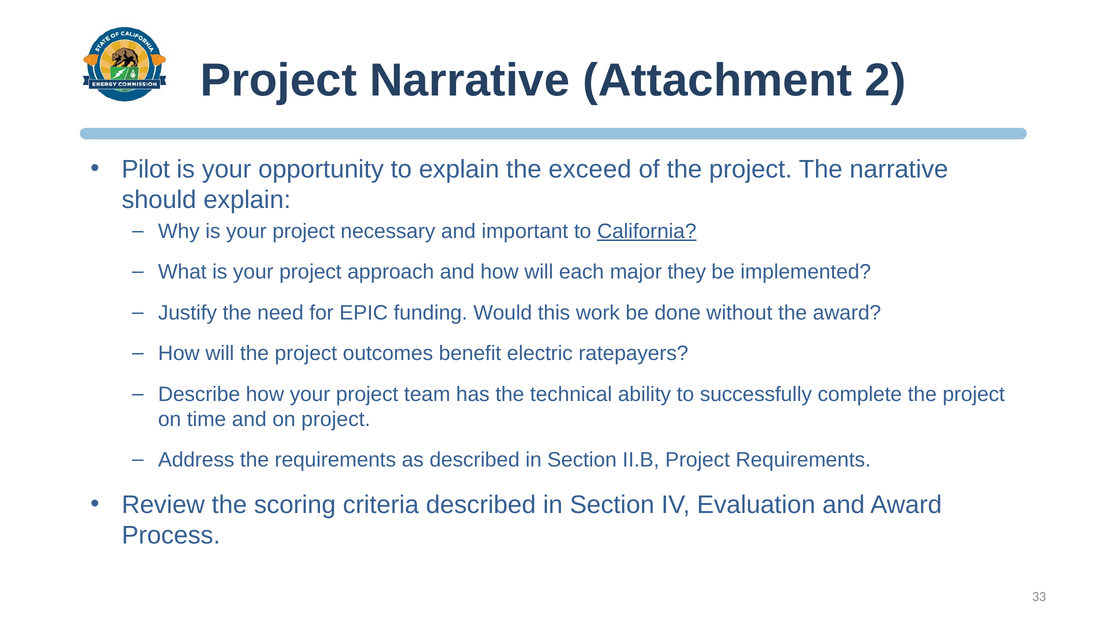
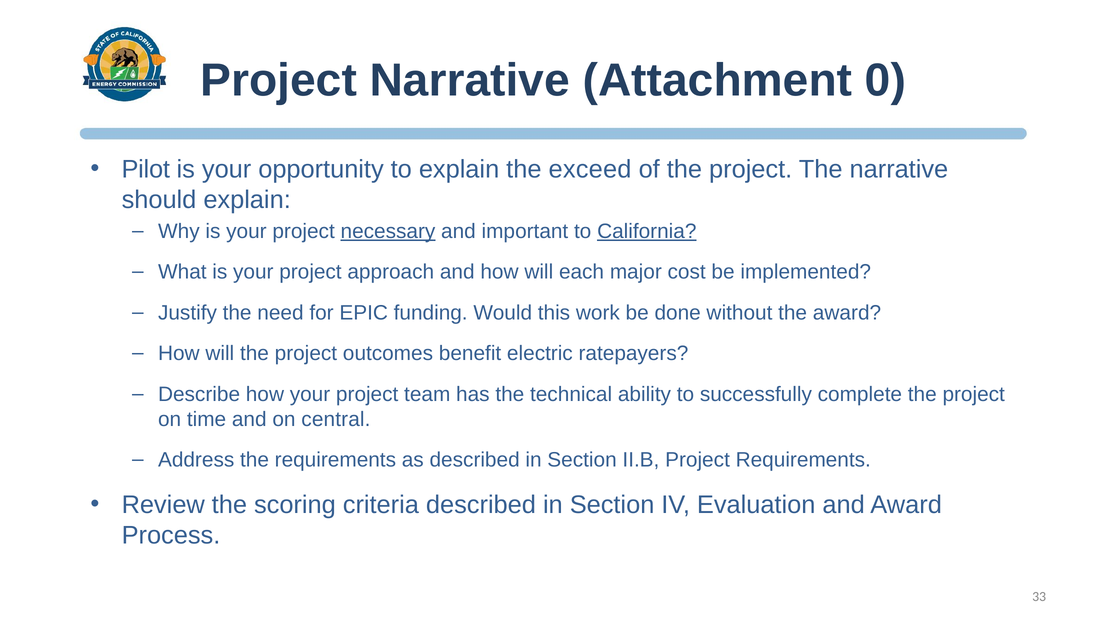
2: 2 -> 0
necessary underline: none -> present
they: they -> cost
on project: project -> central
